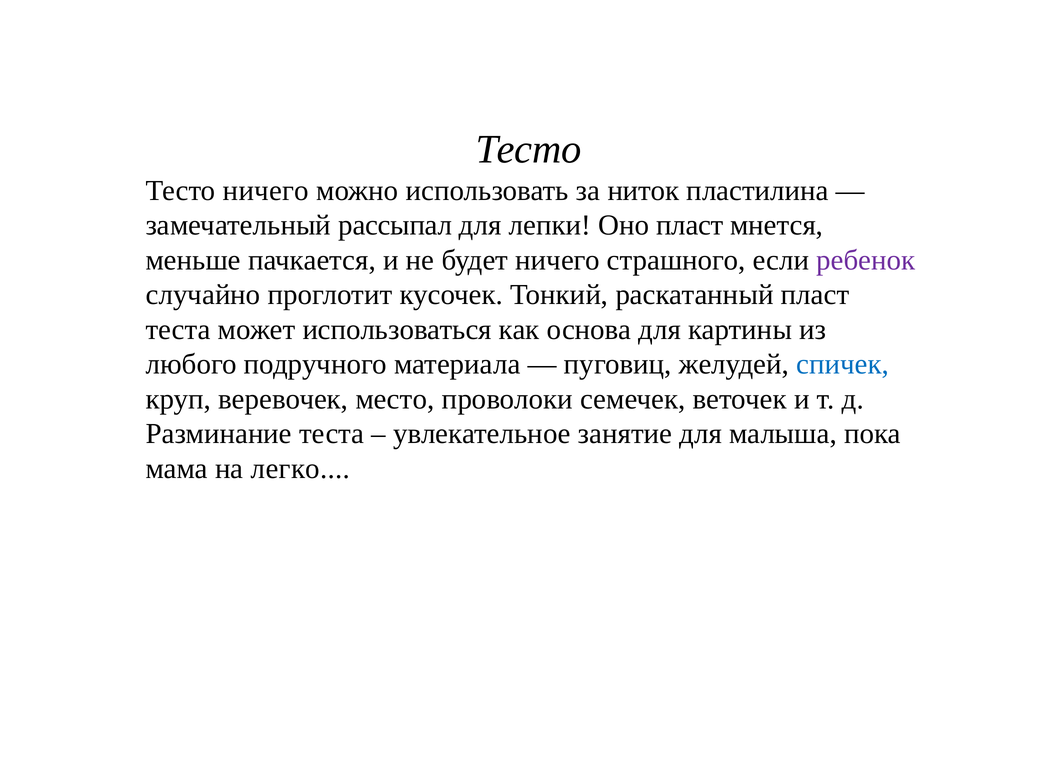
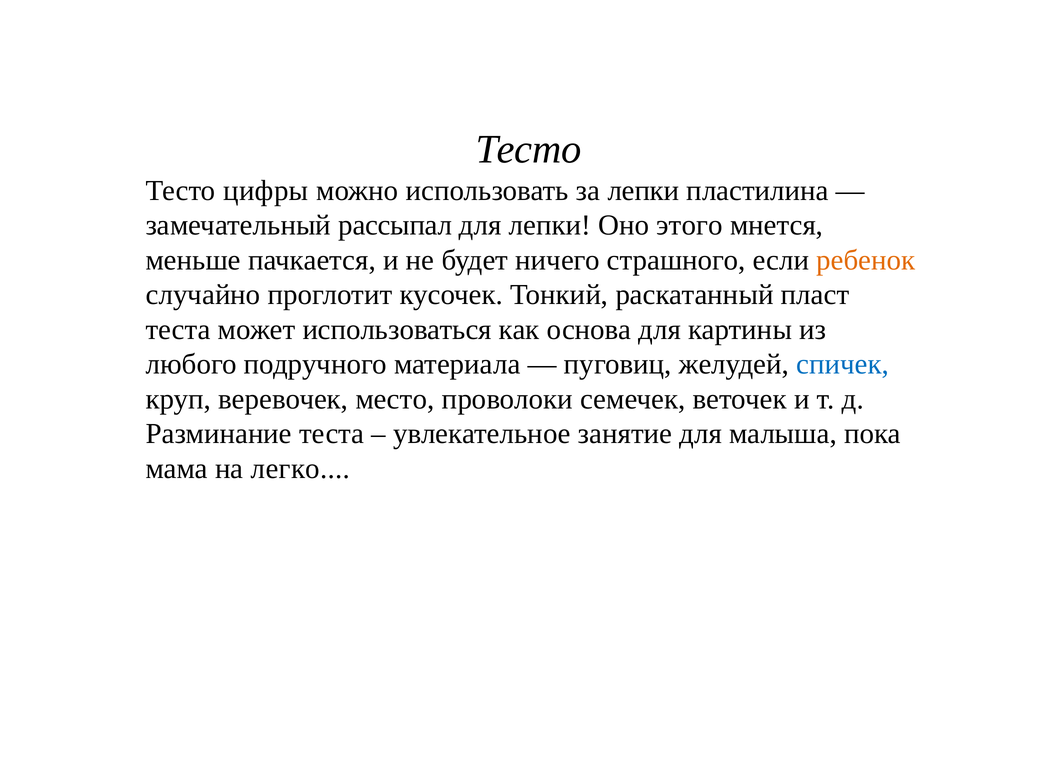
Тесто ничего: ничего -> цифры
за ниток: ниток -> лепки
Оно пласт: пласт -> этого
ребенок colour: purple -> orange
